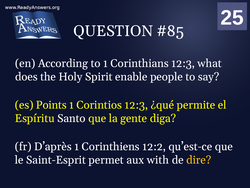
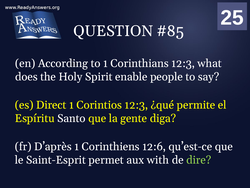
Points: Points -> Direct
12:2: 12:2 -> 12:6
dire colour: yellow -> light green
